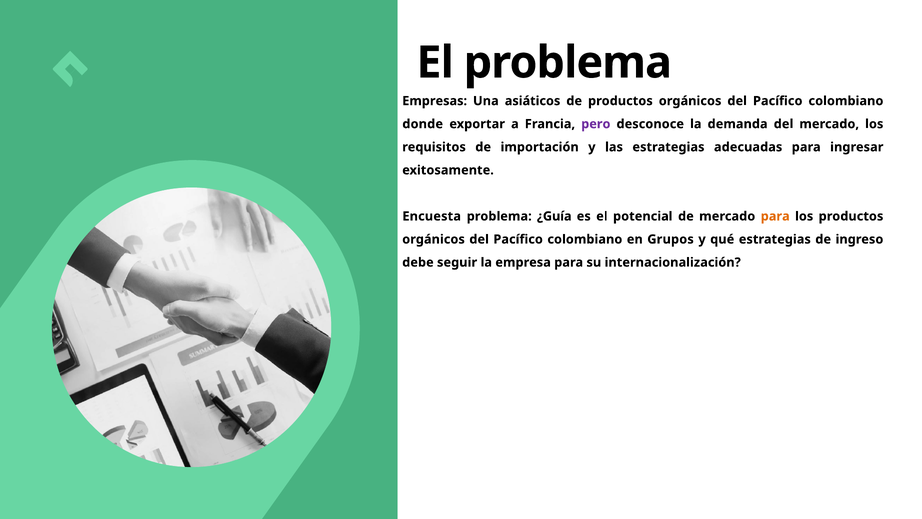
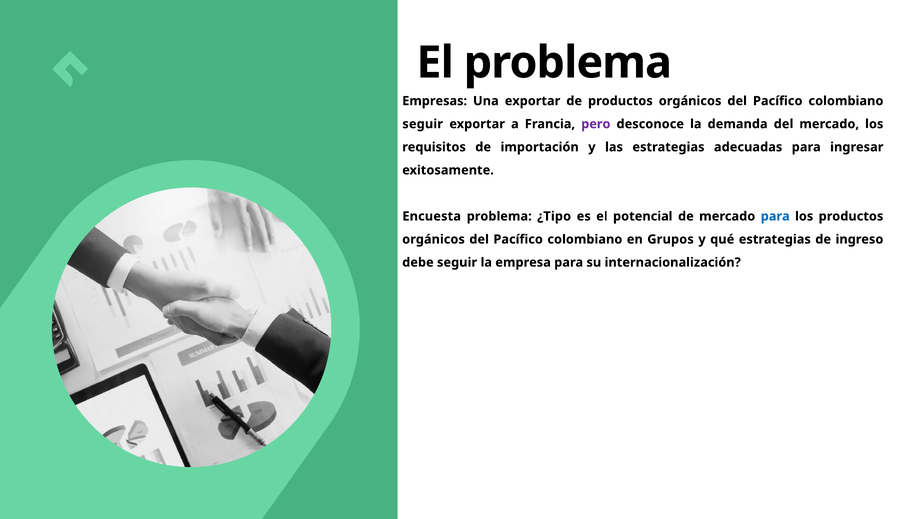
Una asiáticos: asiáticos -> exportar
donde at (423, 124): donde -> seguir
¿Guía: ¿Guía -> ¿Tipo
para at (775, 216) colour: orange -> blue
